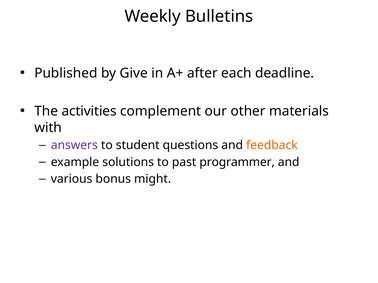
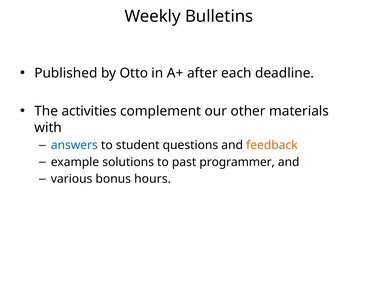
Give: Give -> Otto
answers colour: purple -> blue
might: might -> hours
